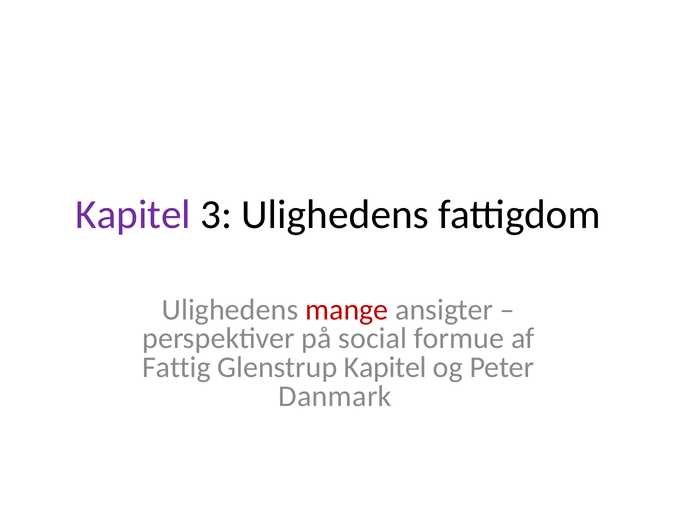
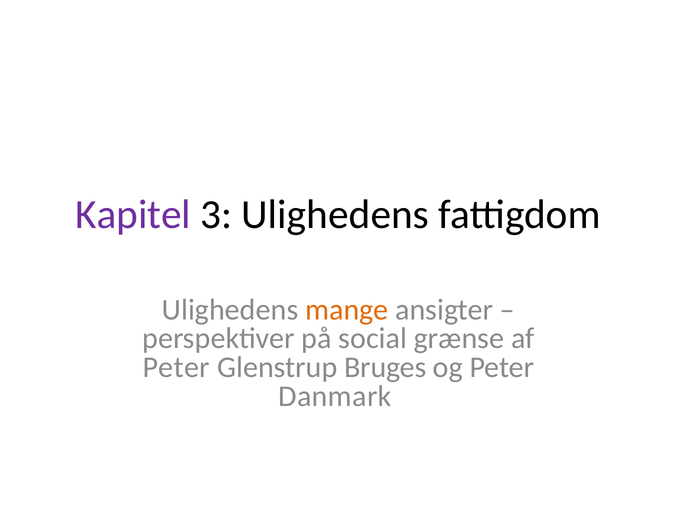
mange colour: red -> orange
formue: formue -> grænse
Fattig at (176, 368): Fattig -> Peter
Glenstrup Kapitel: Kapitel -> Bruges
